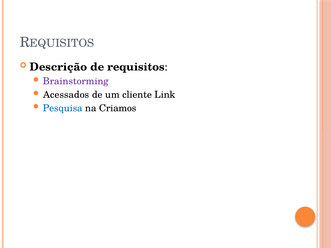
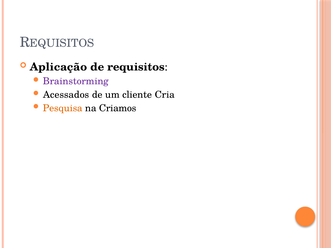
Descrição: Descrição -> Aplicação
Link: Link -> Cria
Pesquisa colour: blue -> orange
